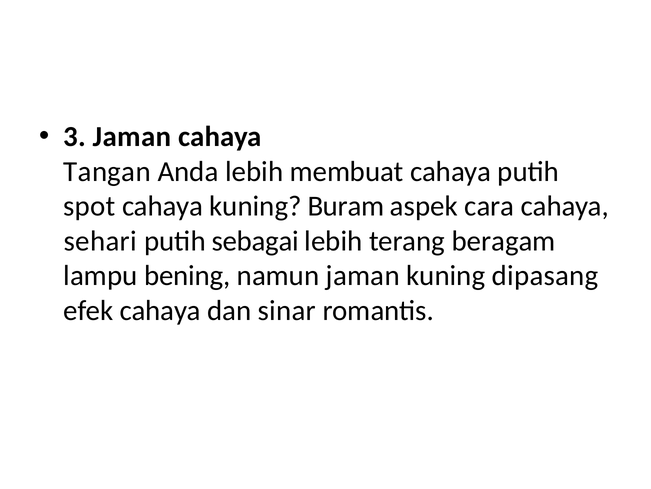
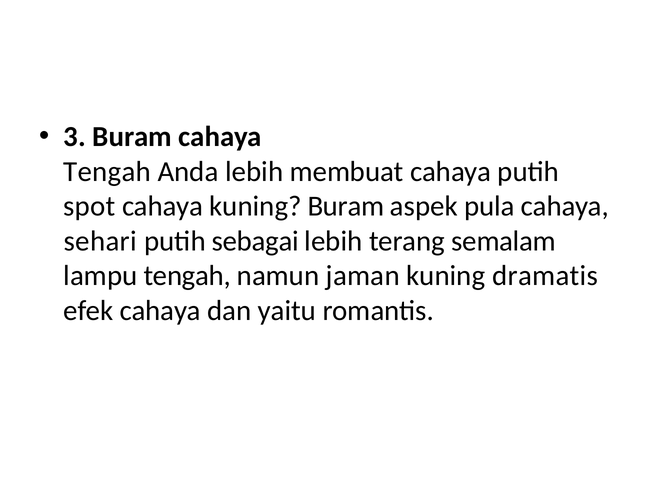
3 Jaman: Jaman -> Buram
Tangan at (107, 171): Tangan -> Tengah
cara: cara -> pula
beragam: beragam -> semalam
lampu bening: bening -> tengah
dipasang: dipasang -> dramatis
sinar: sinar -> yaitu
